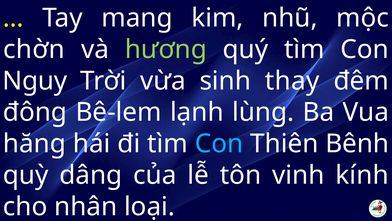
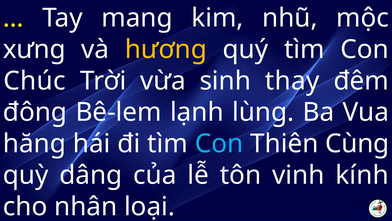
chờn: chờn -> xưng
hương colour: light green -> yellow
Nguy: Nguy -> Chúc
Bênh: Bênh -> Cùng
